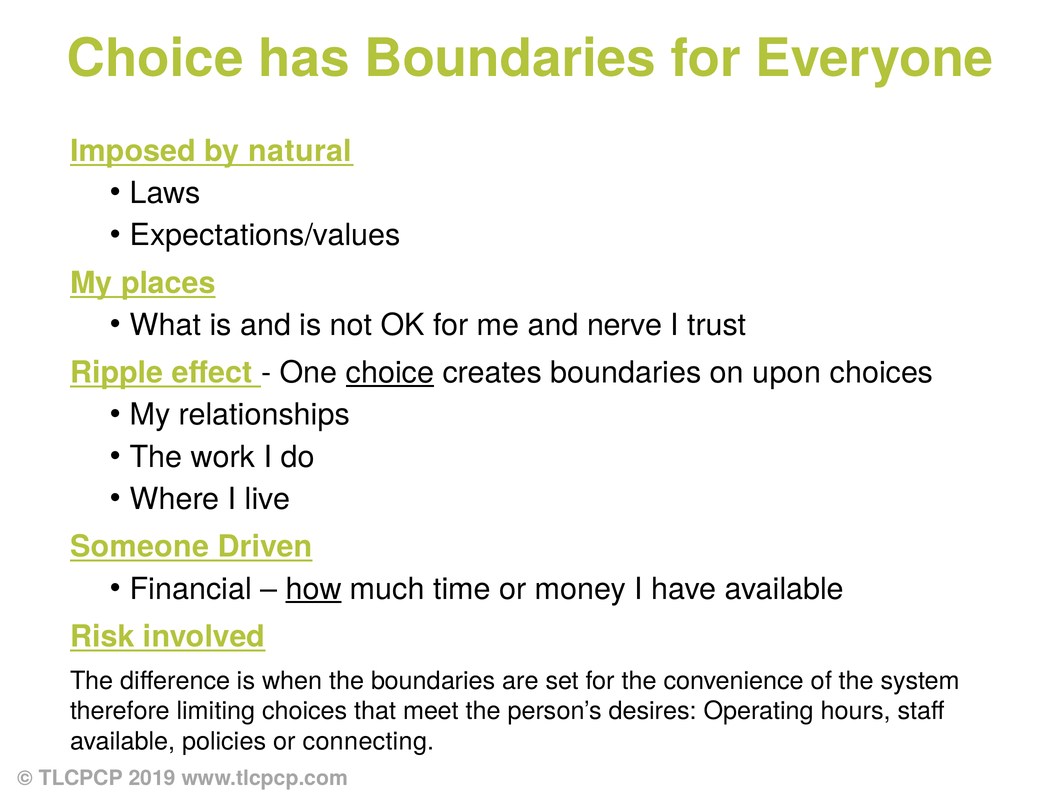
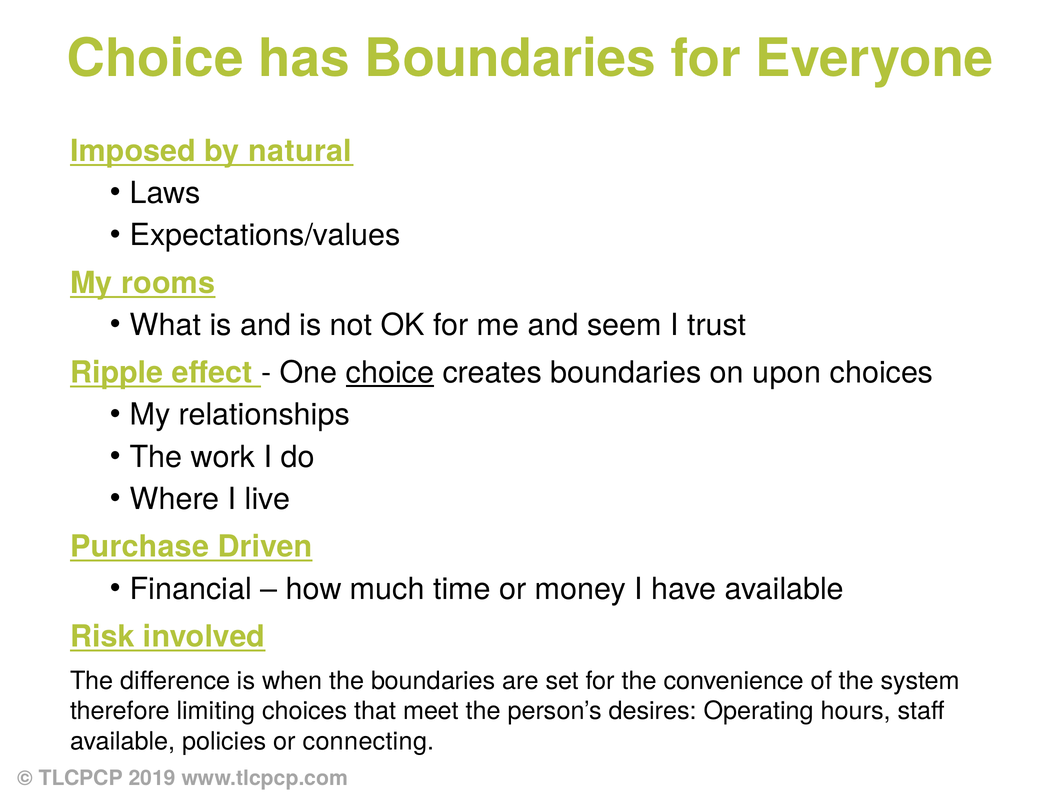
places: places -> rooms
nerve: nerve -> seem
Someone: Someone -> Purchase
how underline: present -> none
